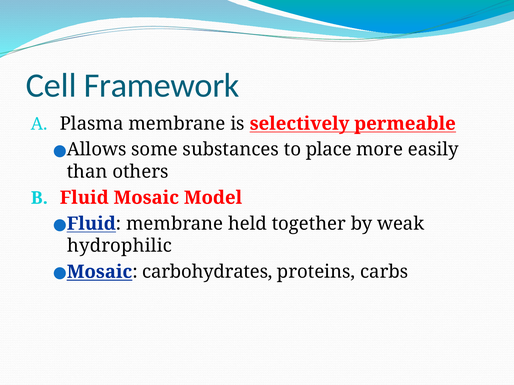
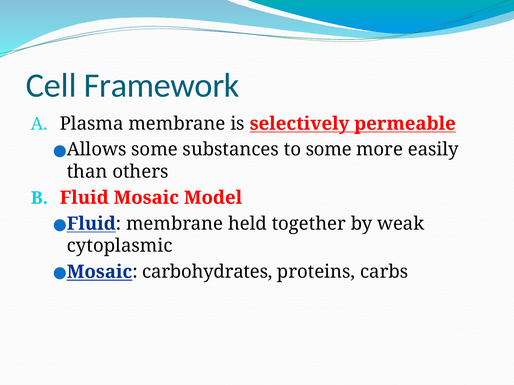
to place: place -> some
hydrophilic: hydrophilic -> cytoplasmic
